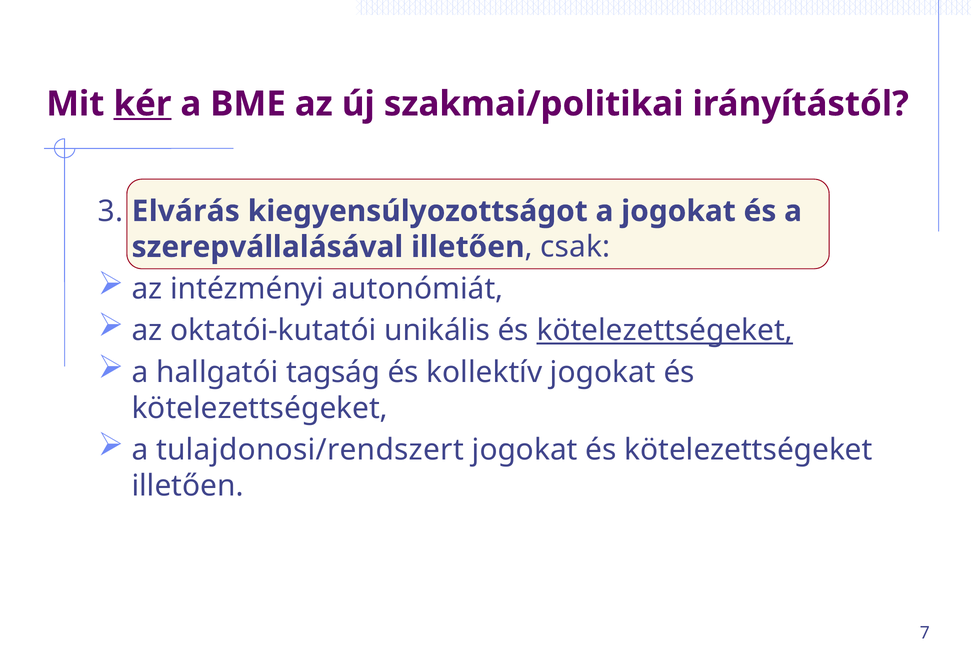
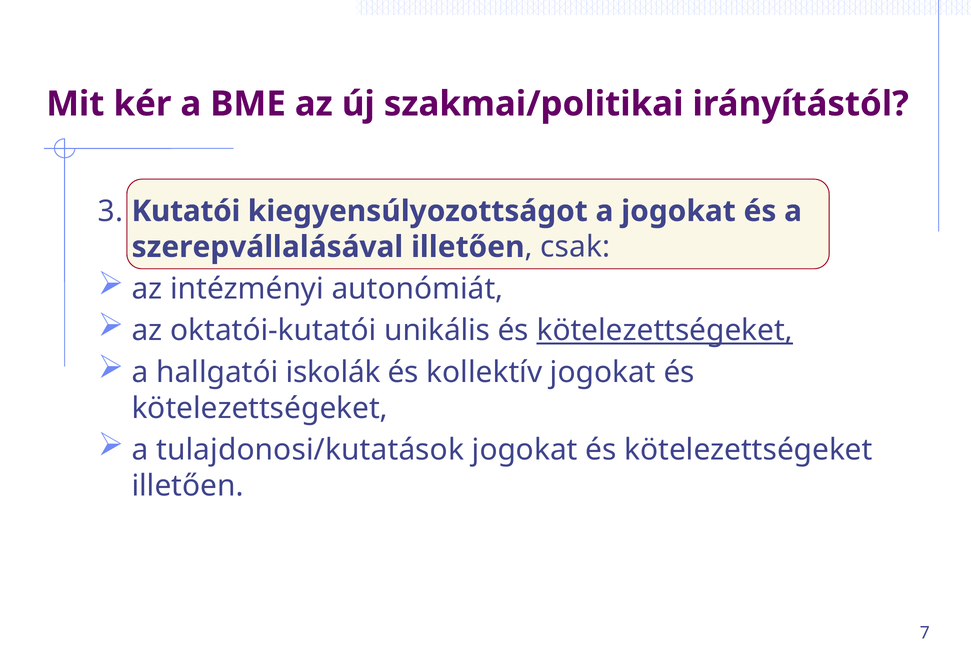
kér underline: present -> none
Elvárás: Elvárás -> Kutatói
tagság: tagság -> iskolák
tulajdonosi/rendszert: tulajdonosi/rendszert -> tulajdonosi/kutatások
